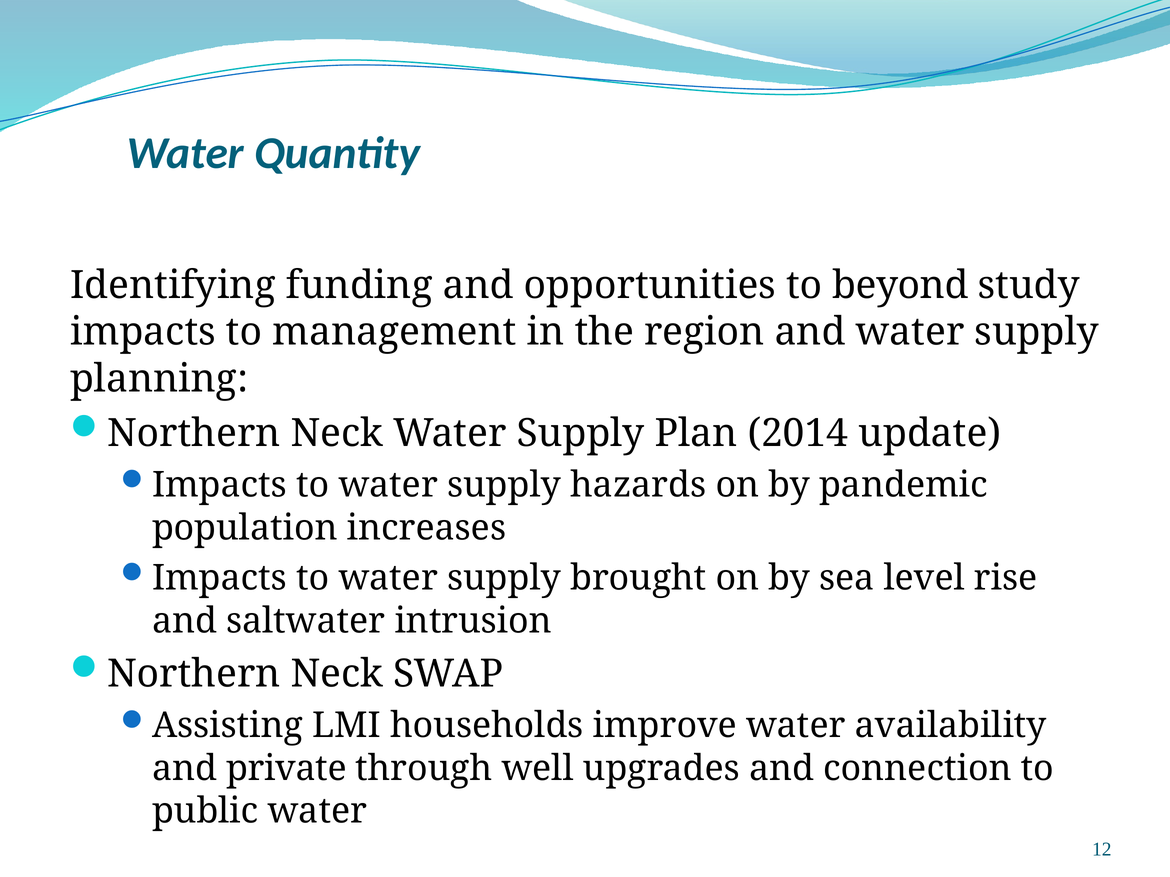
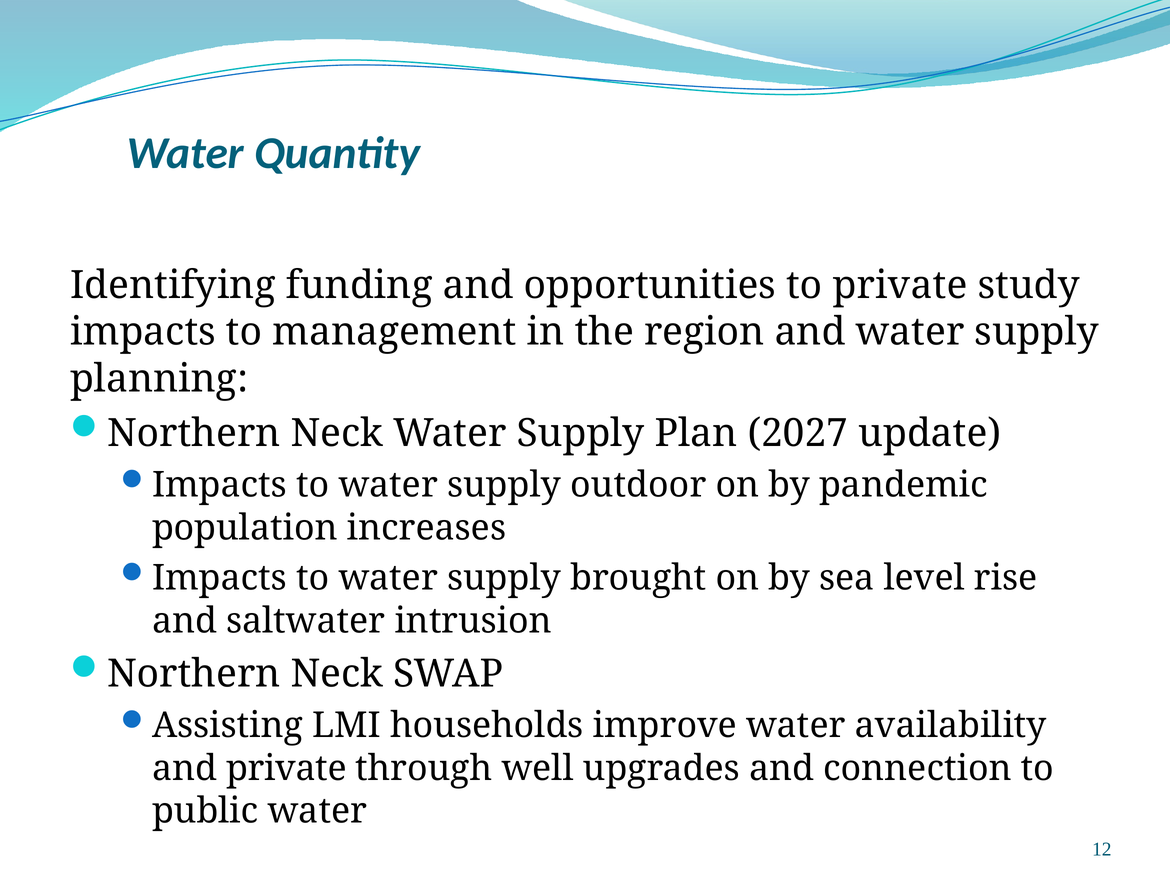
to beyond: beyond -> private
2014: 2014 -> 2027
hazards: hazards -> outdoor
